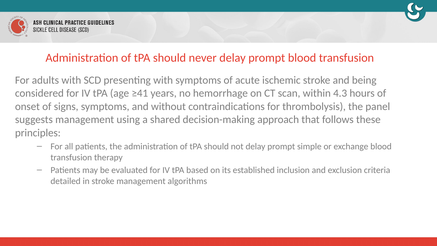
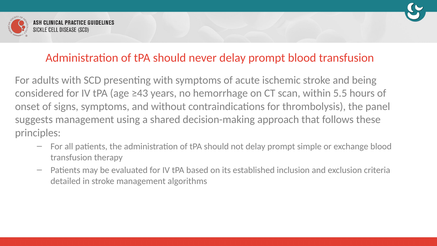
≥41: ≥41 -> ≥43
4.3: 4.3 -> 5.5
